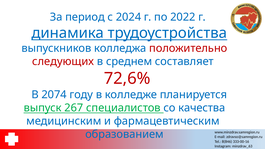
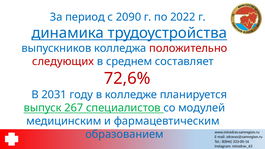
2024: 2024 -> 2090
2074: 2074 -> 2031
качества: качества -> модулей
